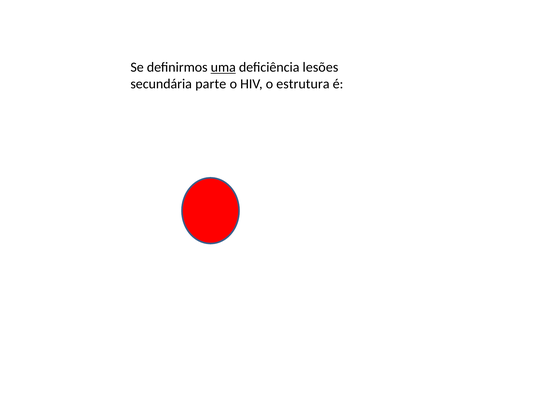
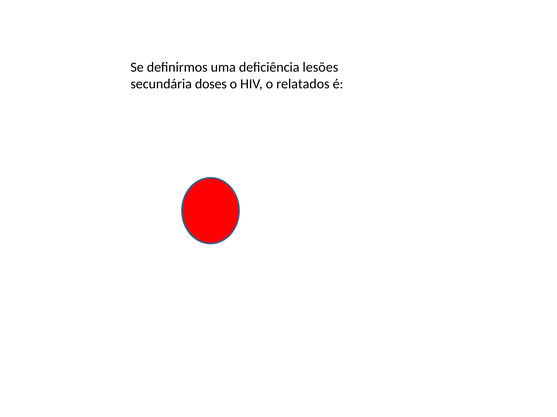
uma underline: present -> none
parte: parte -> doses
estrutura: estrutura -> relatados
